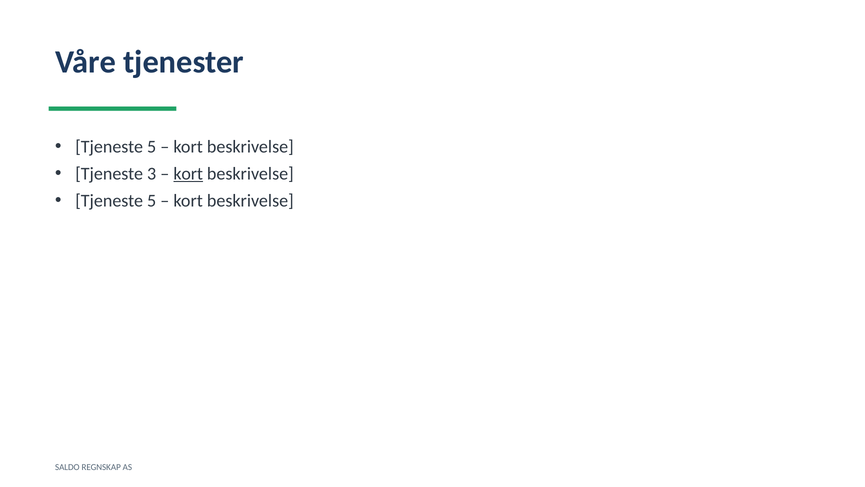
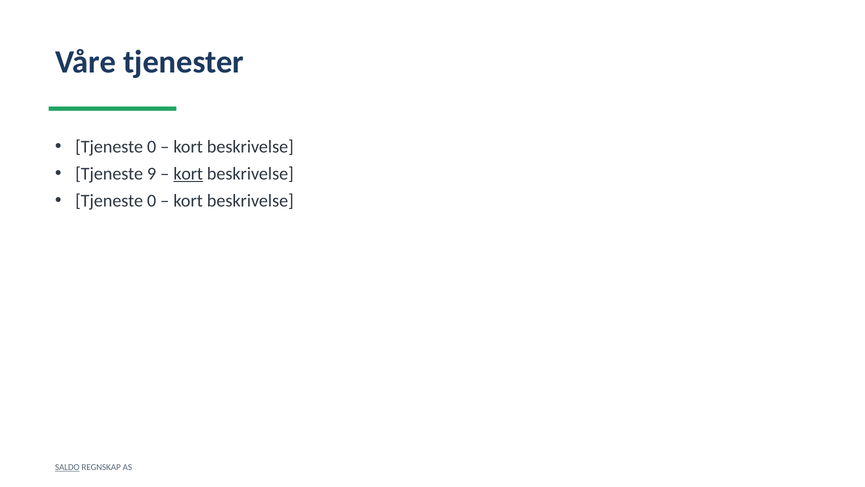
5 at (152, 147): 5 -> 0
3: 3 -> 9
5 at (152, 201): 5 -> 0
SALDO underline: none -> present
